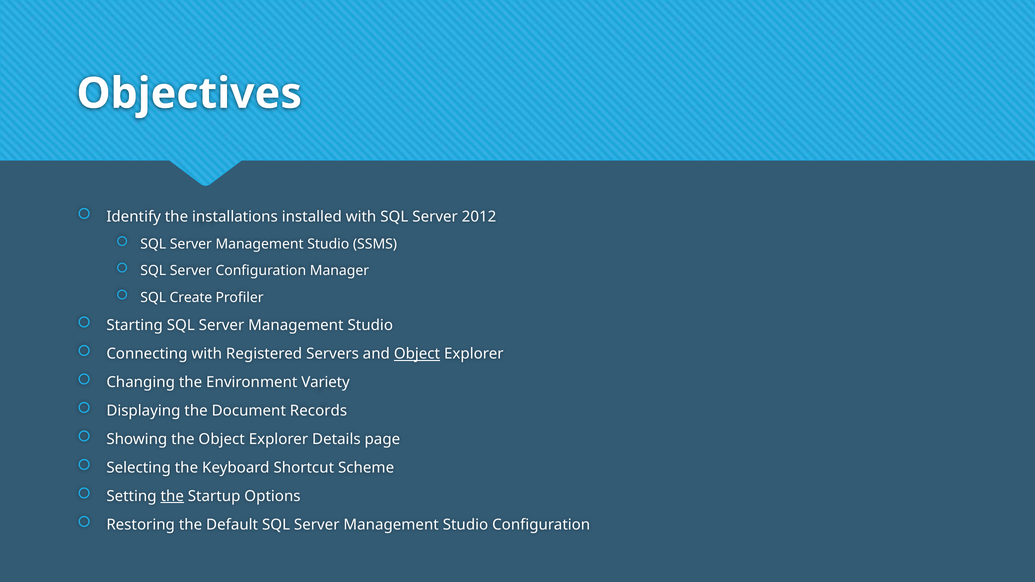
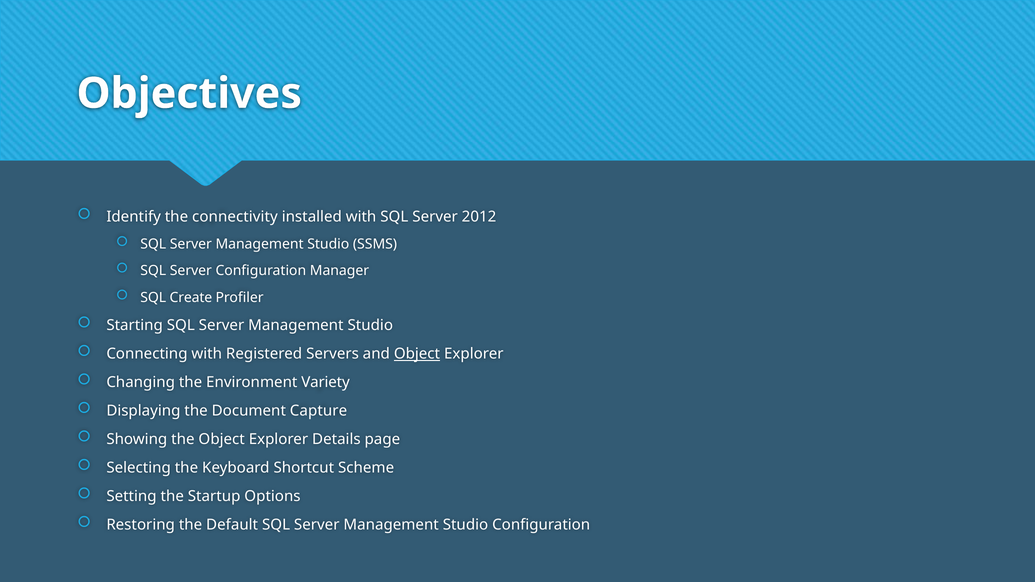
installations: installations -> connectivity
Records: Records -> Capture
the at (172, 496) underline: present -> none
